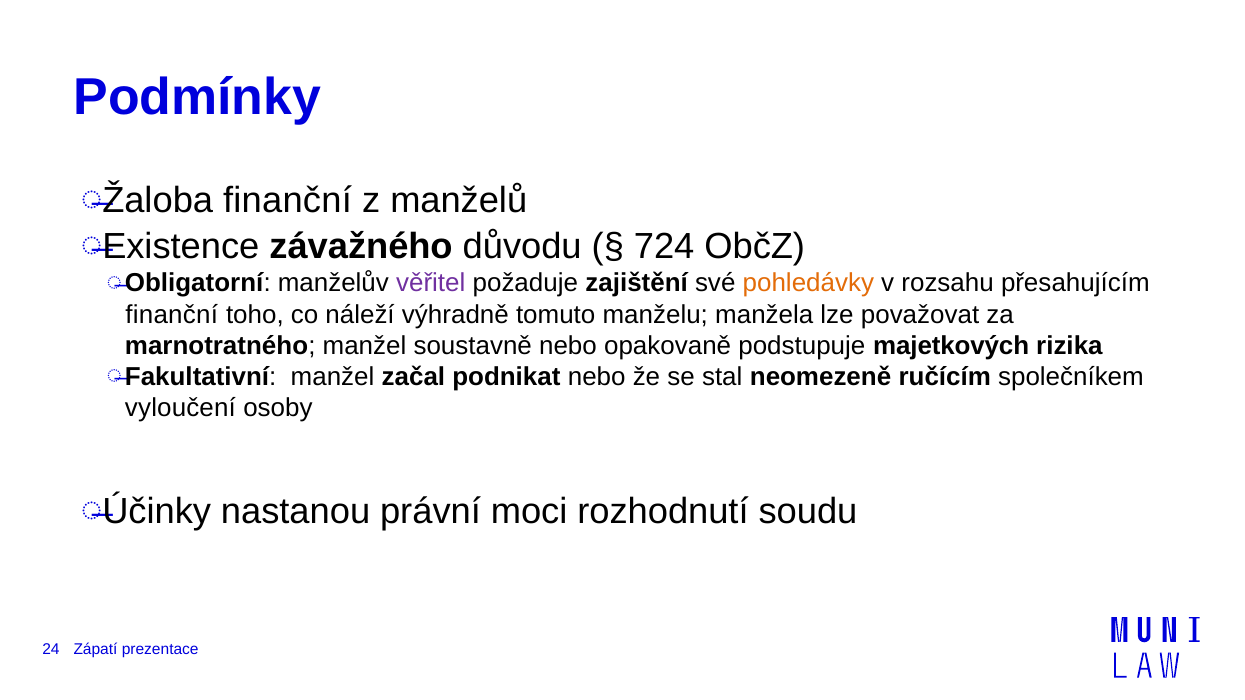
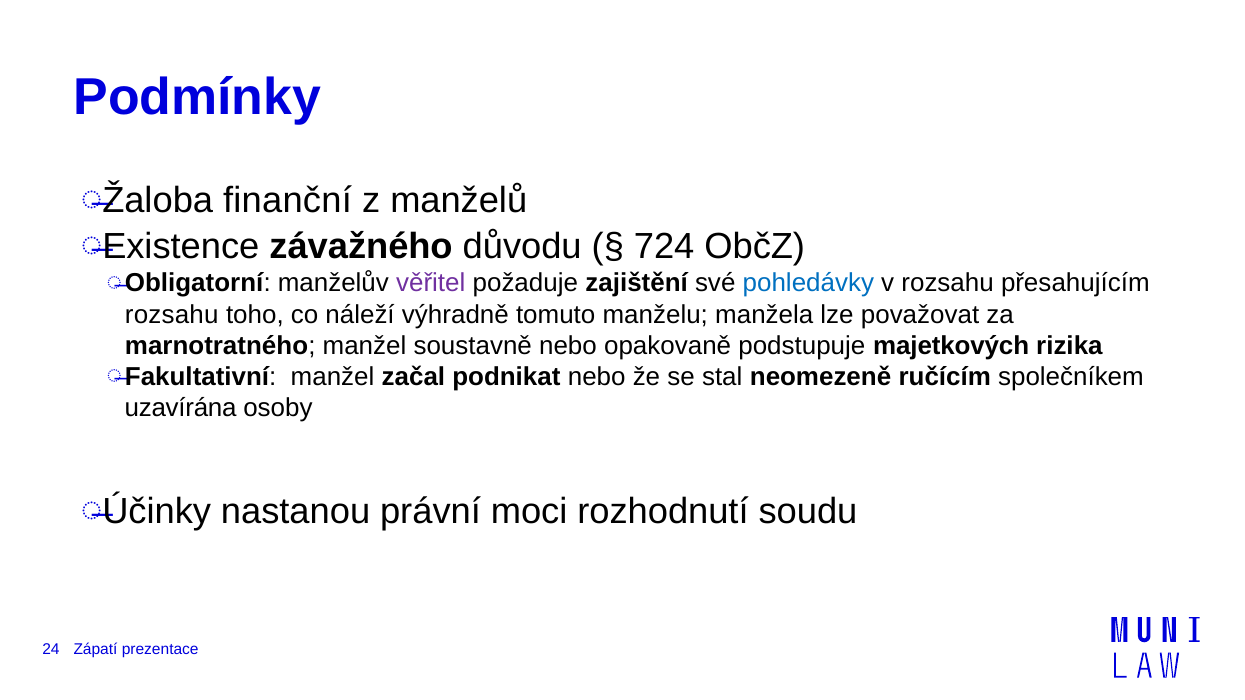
pohledávky colour: orange -> blue
finanční at (172, 315): finanční -> rozsahu
vyloučení: vyloučení -> uzavírána
